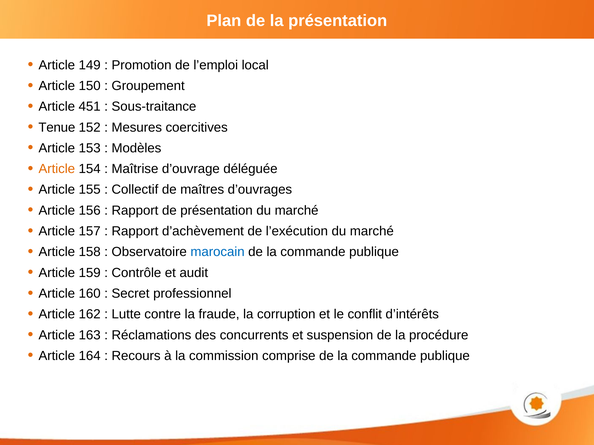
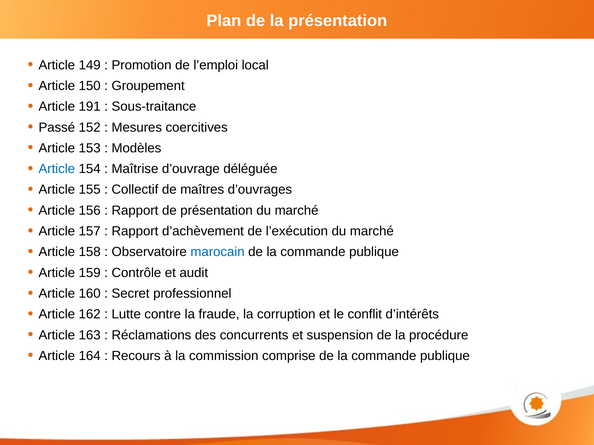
451: 451 -> 191
Tenue: Tenue -> Passé
Article at (57, 169) colour: orange -> blue
